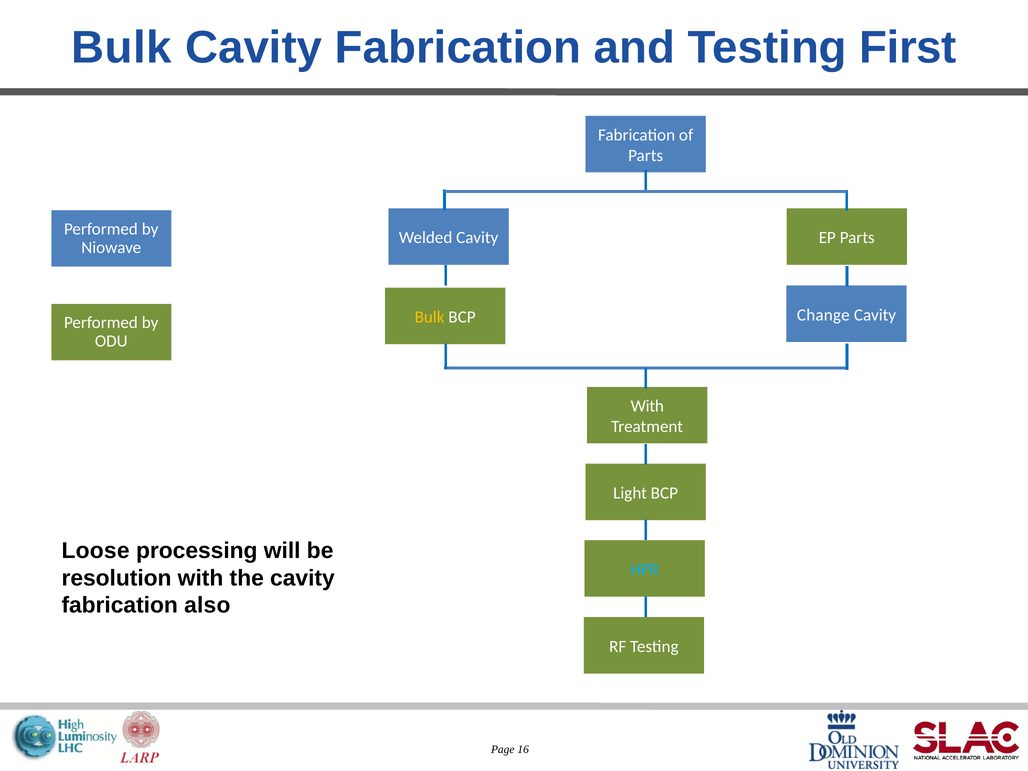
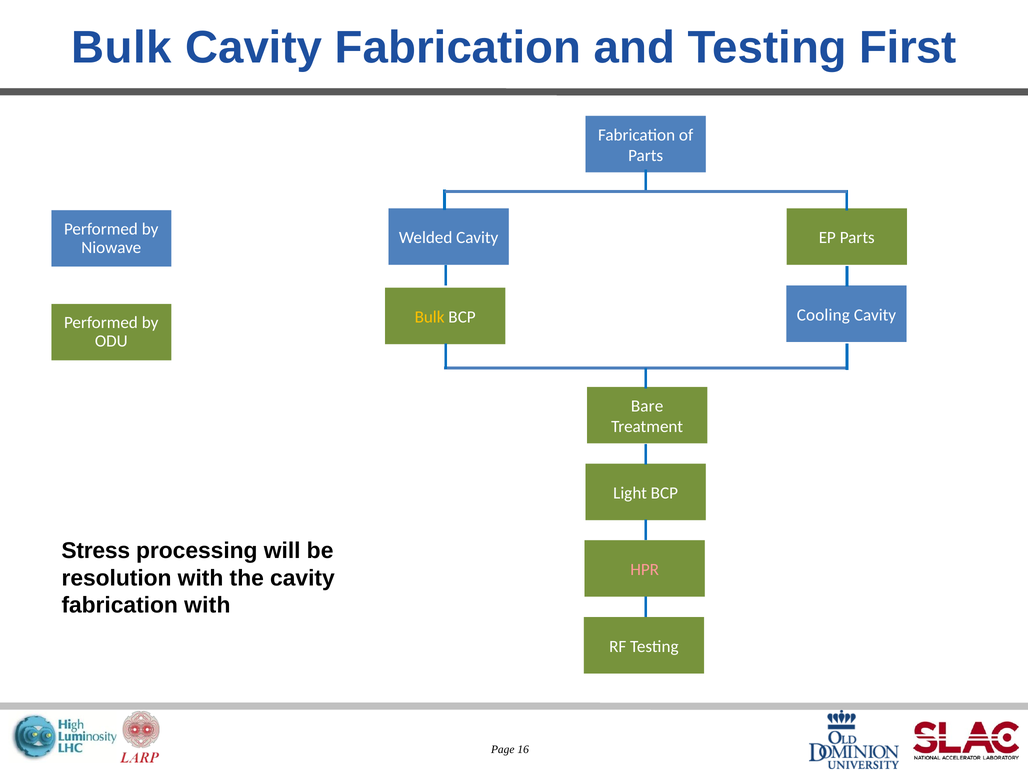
Change: Change -> Cooling
With at (647, 406): With -> Bare
Loose: Loose -> Stress
HPR colour: light blue -> pink
fabrication also: also -> with
